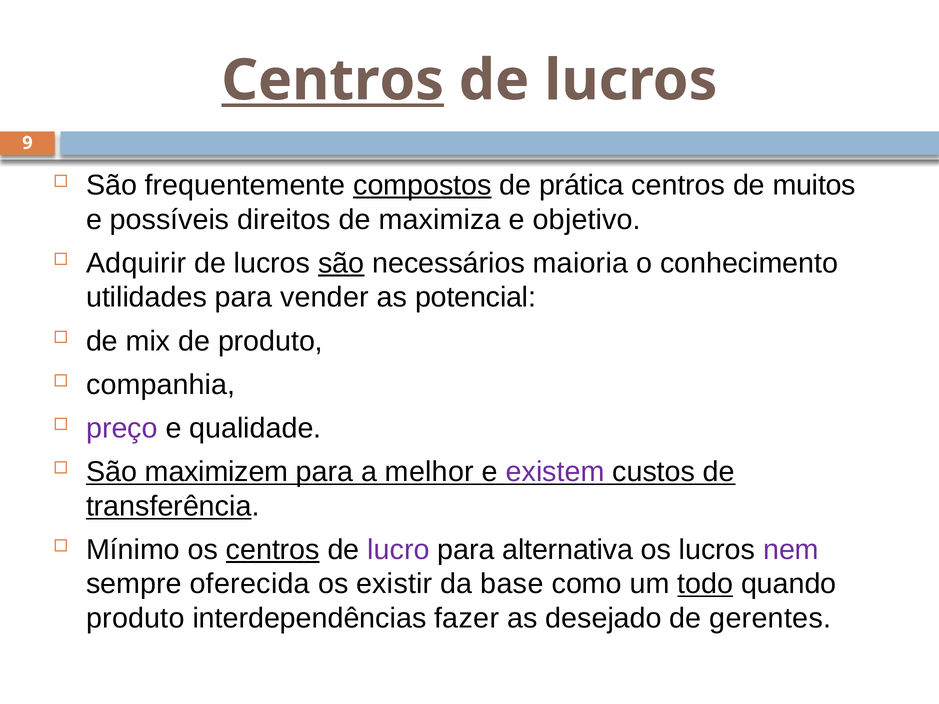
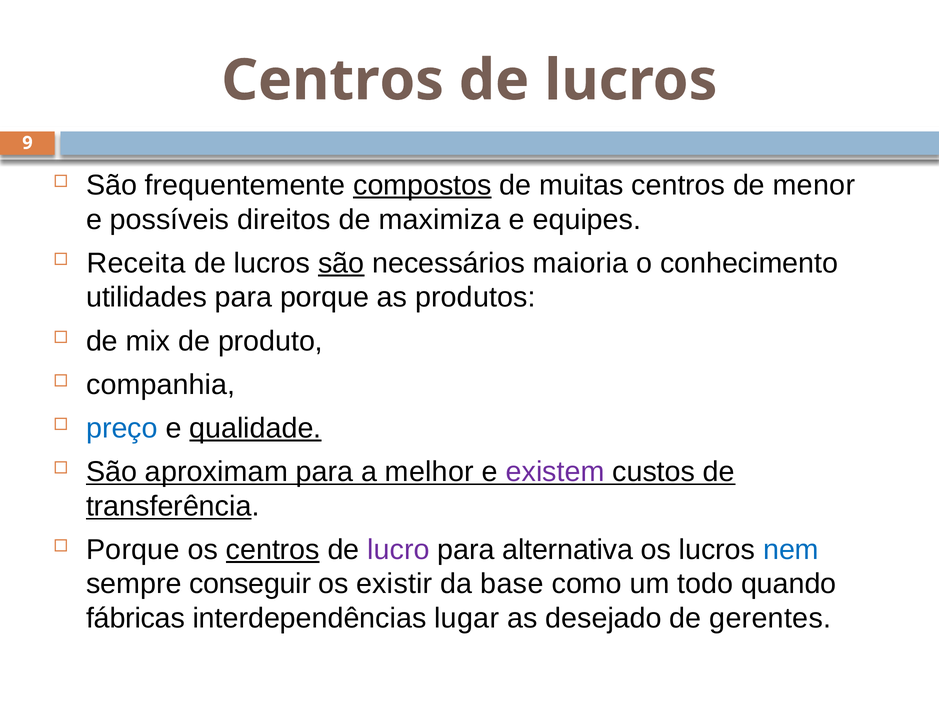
Centros at (333, 80) underline: present -> none
prática: prática -> muitas
muitos: muitos -> menor
objetivo: objetivo -> equipes
Adquirir: Adquirir -> Receita
para vender: vender -> porque
potencial: potencial -> produtos
preço colour: purple -> blue
qualidade underline: none -> present
maximizem: maximizem -> aproximam
Mínimo at (133, 550): Mínimo -> Porque
nem colour: purple -> blue
oferecida: oferecida -> conseguir
todo underline: present -> none
produto at (135, 619): produto -> fábricas
fazer: fazer -> lugar
